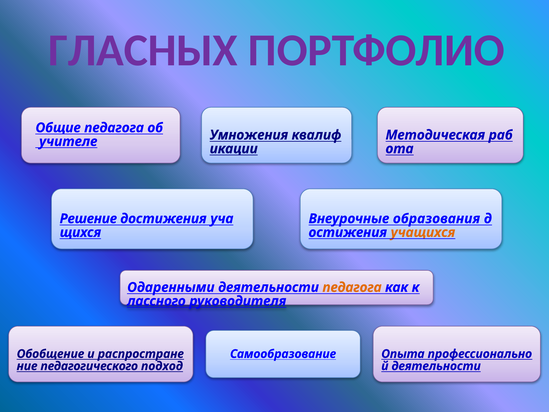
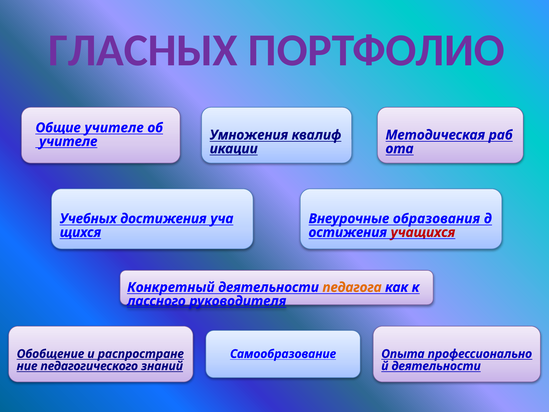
Общие педагога: педагога -> учителе
Решение: Решение -> Учебных
учащихся colour: orange -> red
Одаренными: Одаренными -> Конкретный
подход: подход -> знаний
